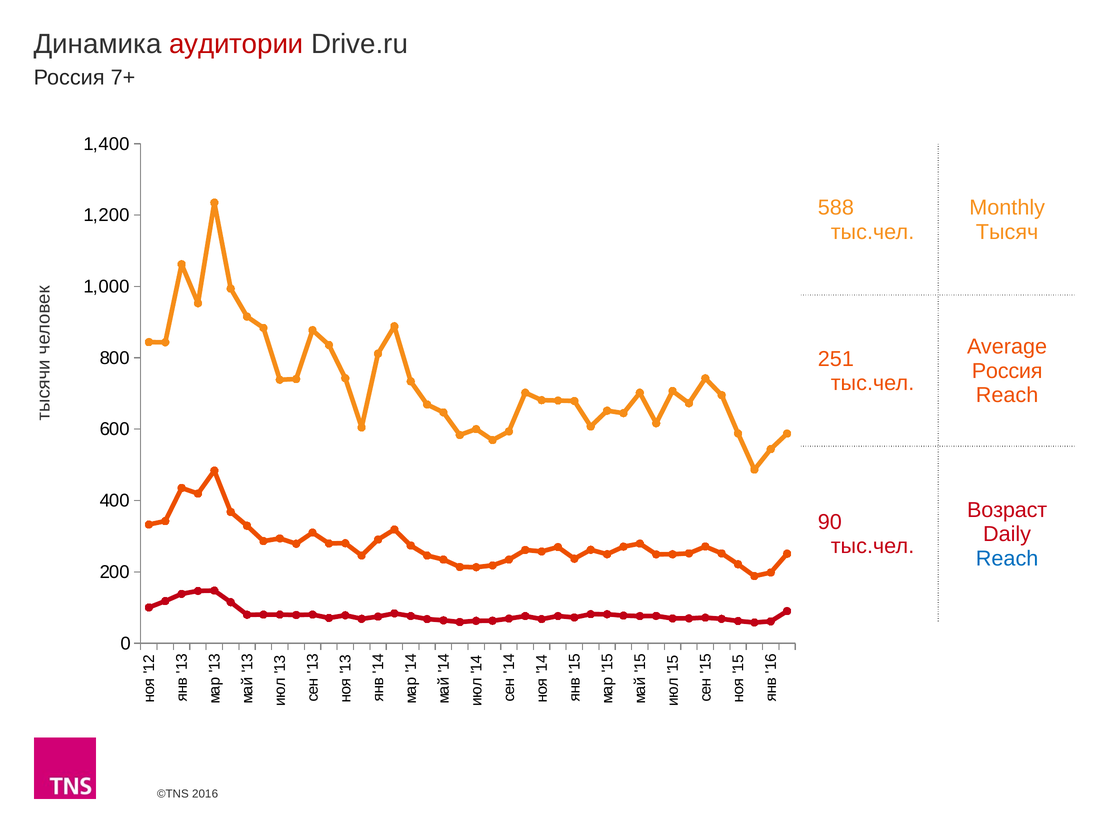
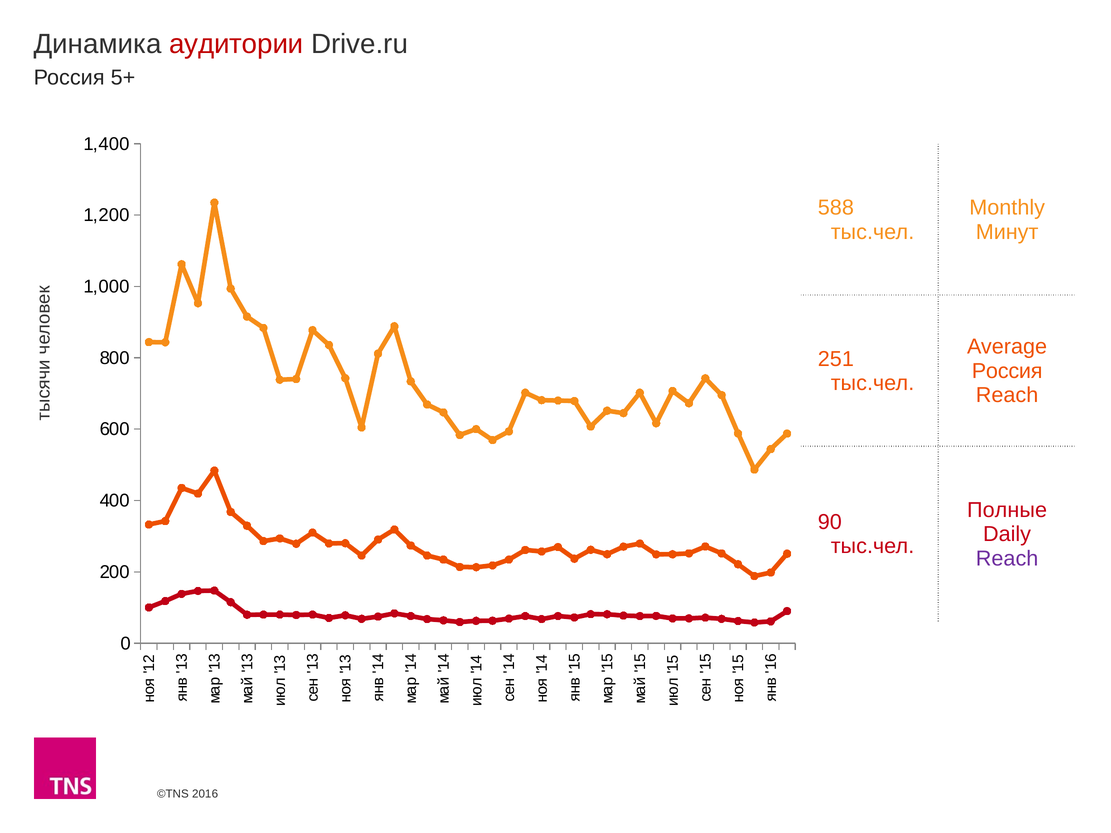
7+: 7+ -> 5+
Тысяч: Тысяч -> Минут
Возраст: Возраст -> Полные
Reach at (1007, 559) colour: blue -> purple
